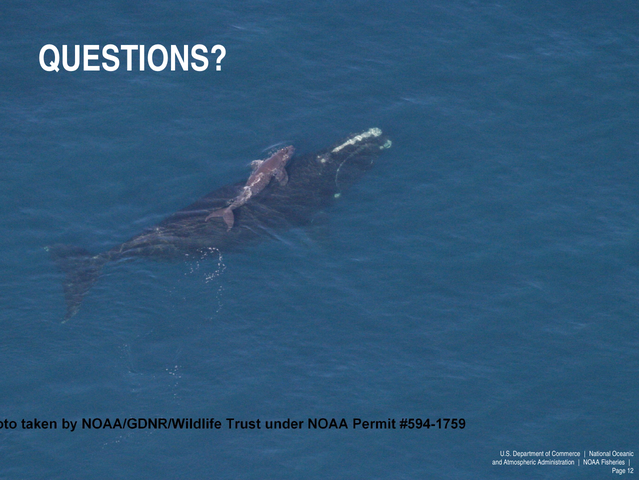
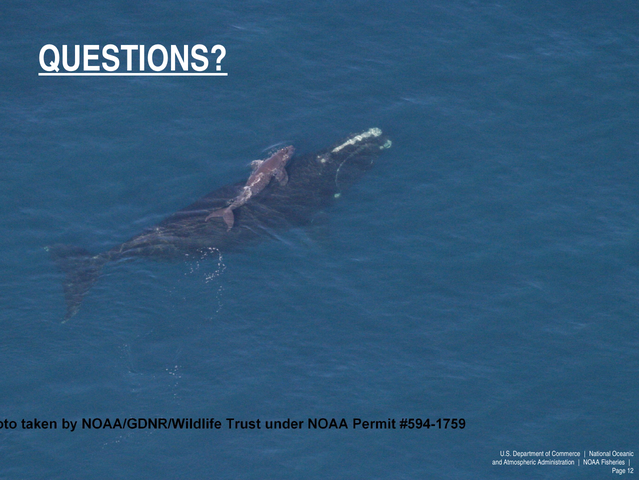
QUESTIONS underline: none -> present
